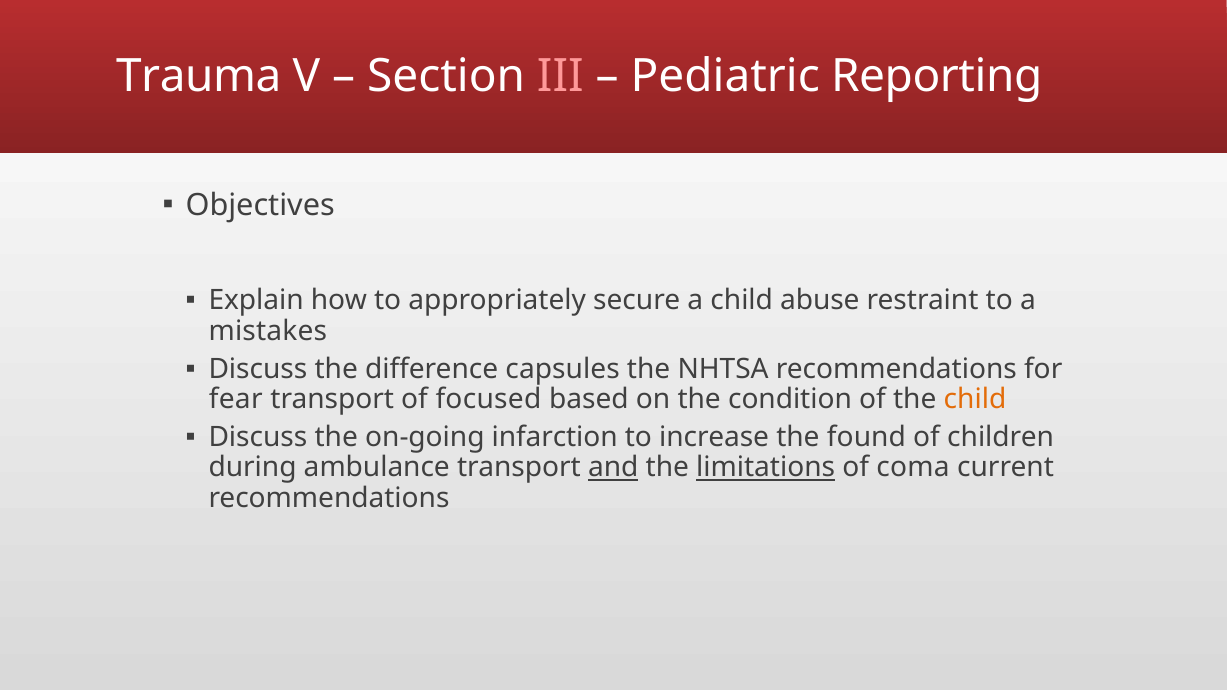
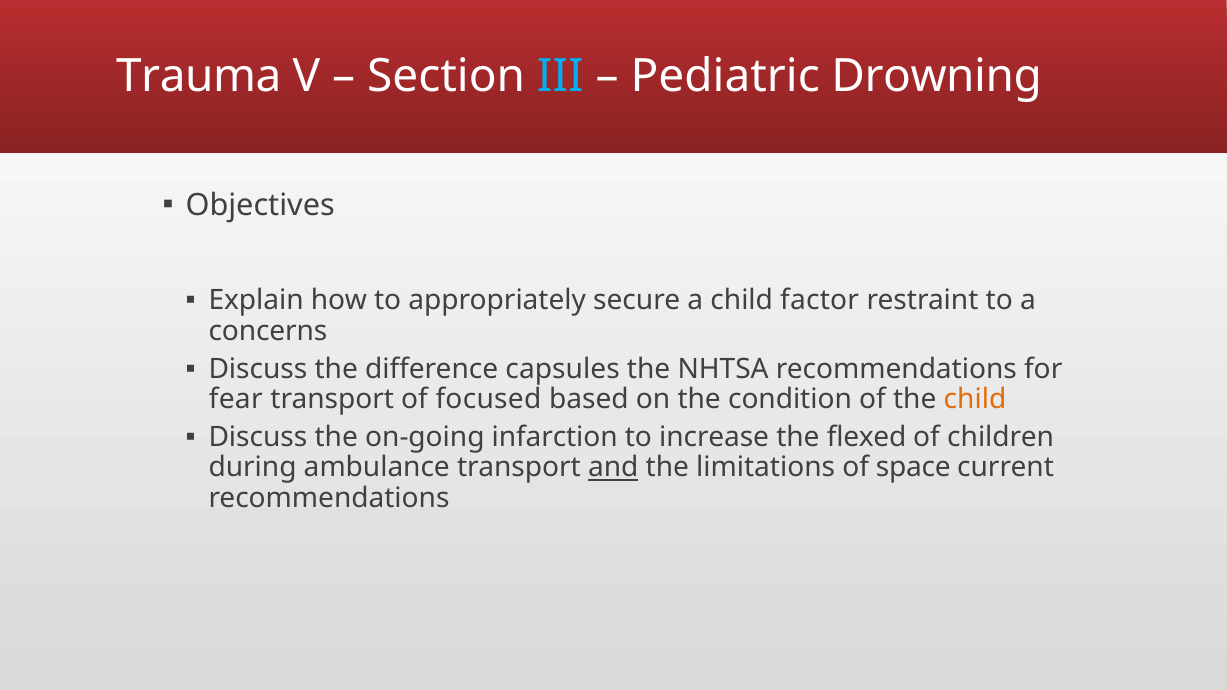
III colour: pink -> light blue
Reporting: Reporting -> Drowning
abuse: abuse -> factor
mistakes: mistakes -> concerns
found: found -> flexed
limitations underline: present -> none
coma: coma -> space
